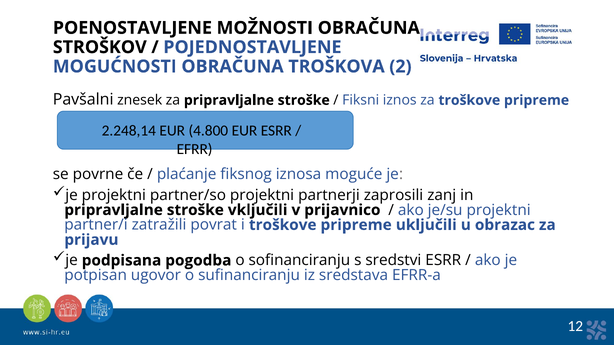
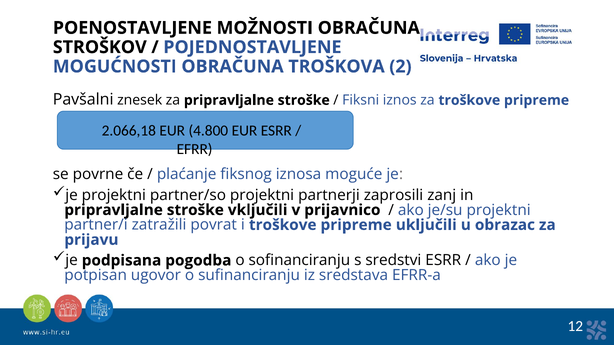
2.248,14: 2.248,14 -> 2.066,18
